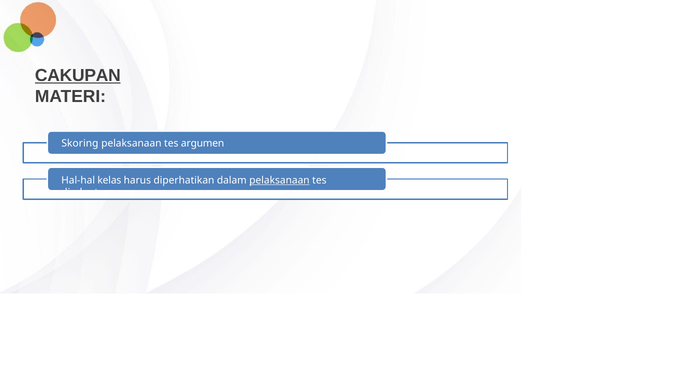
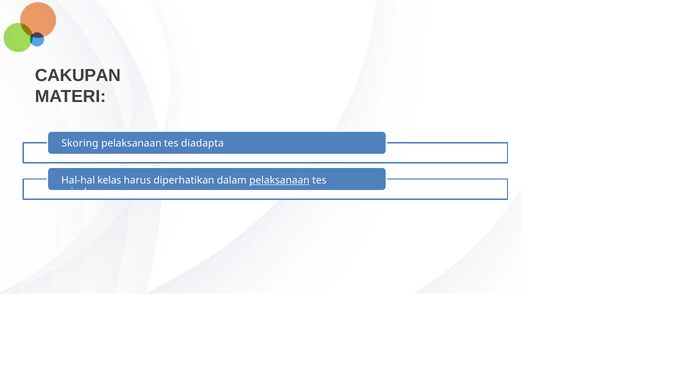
CAKUPAN underline: present -> none
argumen: argumen -> diadapta
diadapta: diadapta -> misalnya
